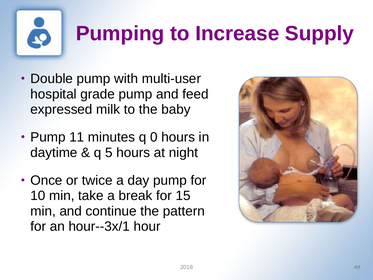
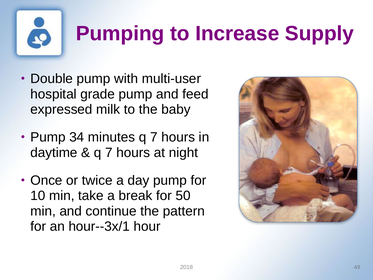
11: 11 -> 34
minutes q 0: 0 -> 7
5 at (109, 152): 5 -> 7
15: 15 -> 50
